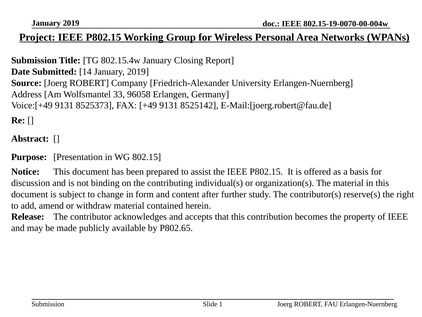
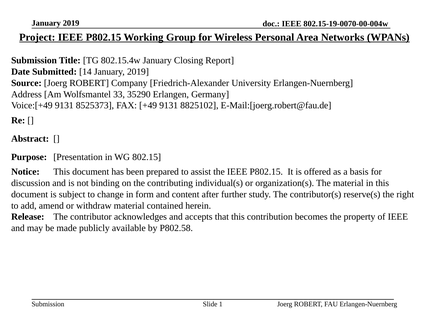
96058: 96058 -> 35290
8525142: 8525142 -> 8825102
P802.65: P802.65 -> P802.58
